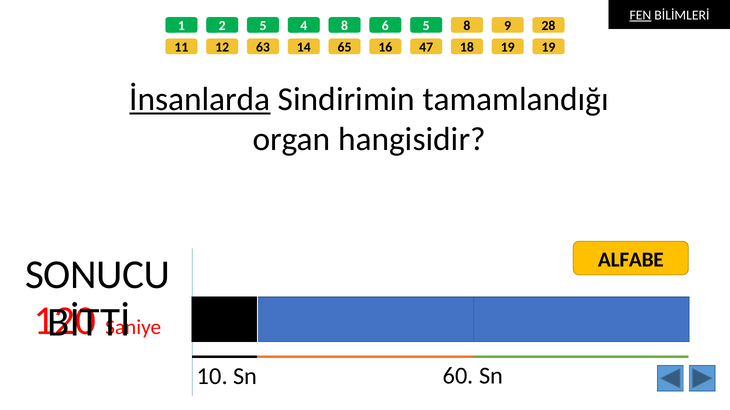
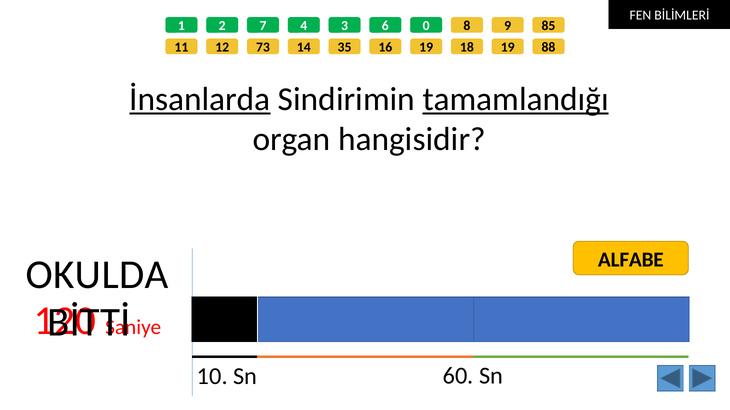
FEN underline: present -> none
2 5: 5 -> 7
4 8: 8 -> 3
6 5: 5 -> 0
28: 28 -> 85
63: 63 -> 73
65: 65 -> 35
16 47: 47 -> 19
19 19: 19 -> 88
tamamlandığı underline: none -> present
SONUCU: SONUCU -> OKULDA
